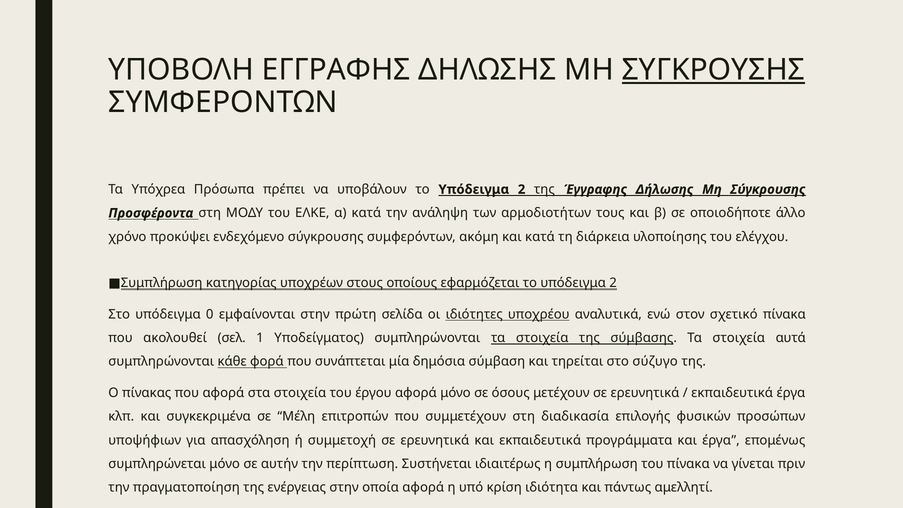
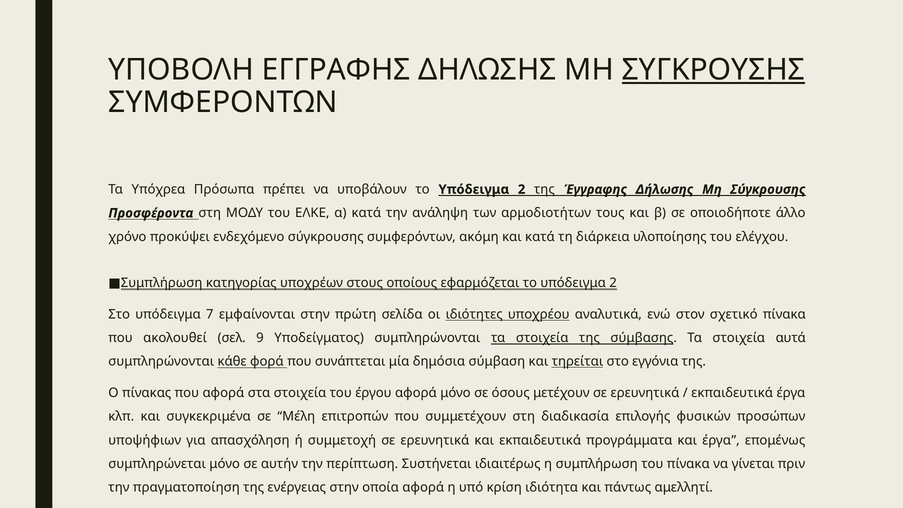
0: 0 -> 7
1: 1 -> 9
τηρείται underline: none -> present
σύζυγο: σύζυγο -> εγγόνια
